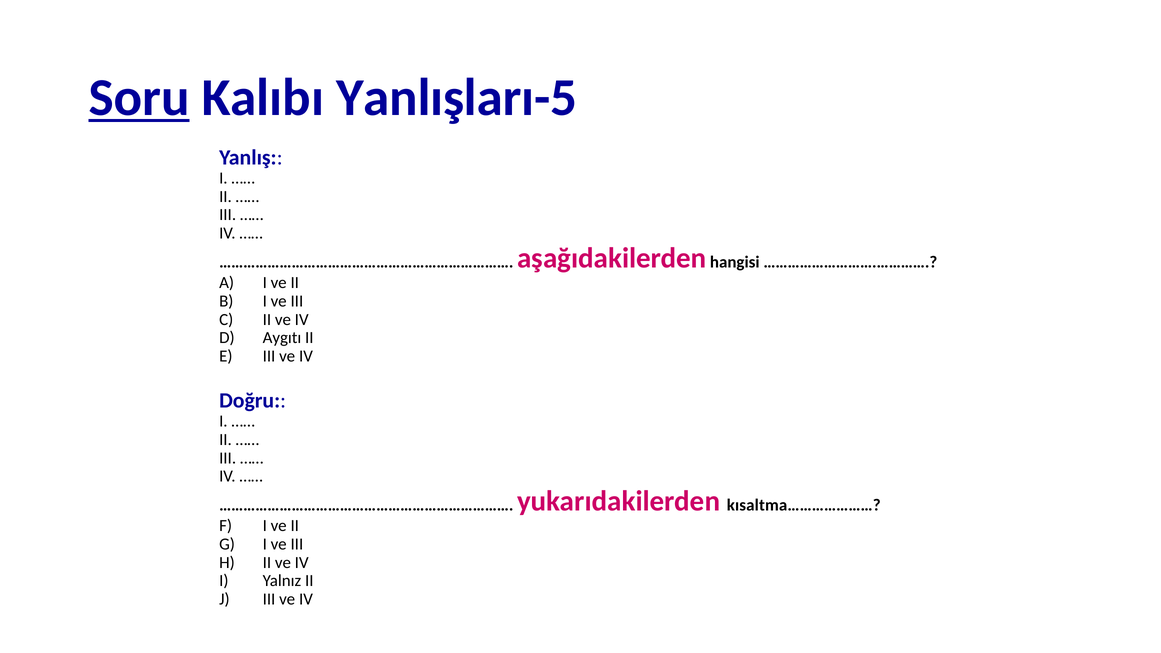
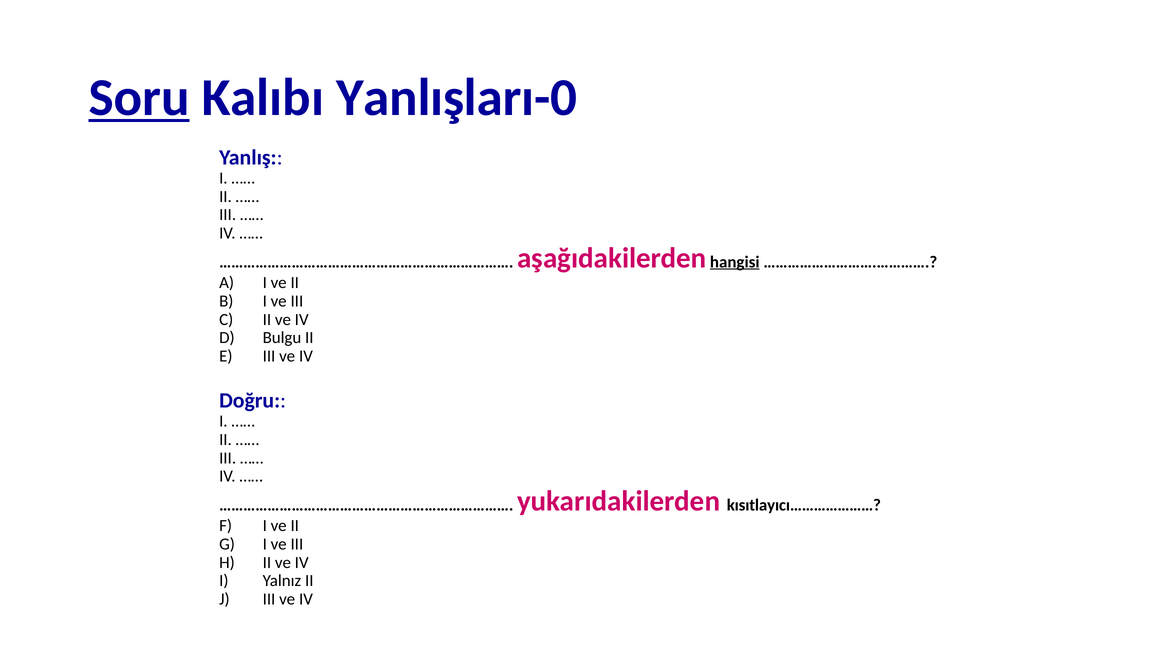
Yanlışları-5: Yanlışları-5 -> Yanlışları-0
hangisi underline: none -> present
Aygıtı: Aygıtı -> Bulgu
kısaltma…………………: kısaltma………………… -> kısıtlayıcı…………………
